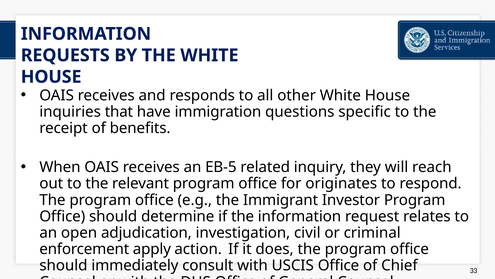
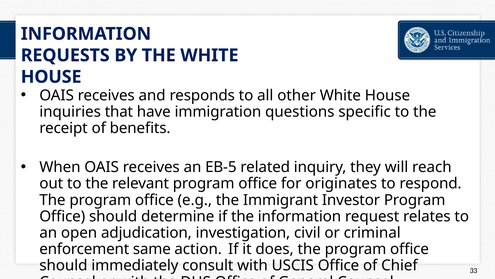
apply: apply -> same
